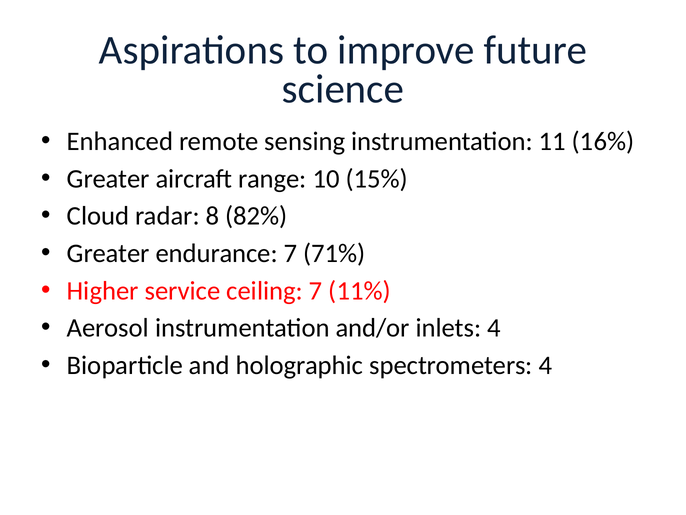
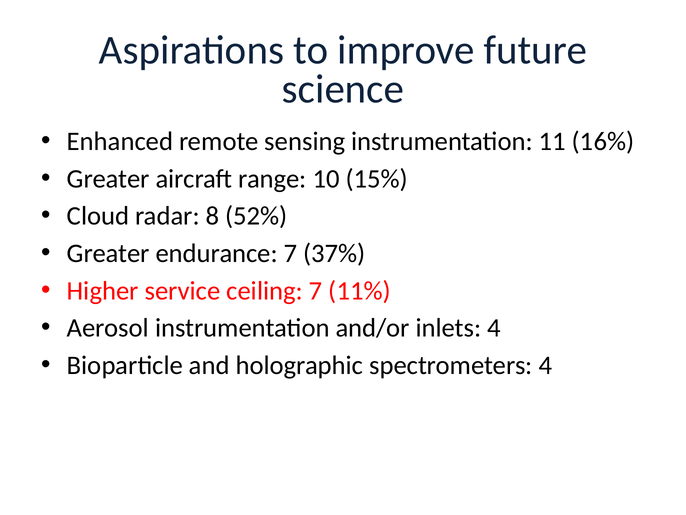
82%: 82% -> 52%
71%: 71% -> 37%
